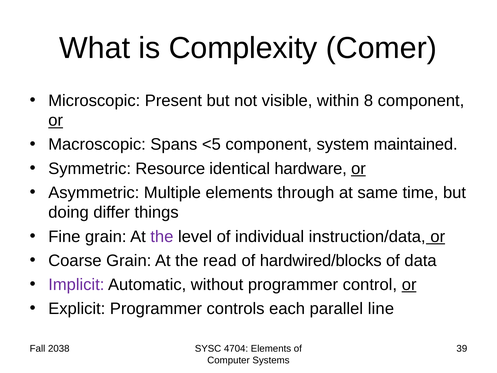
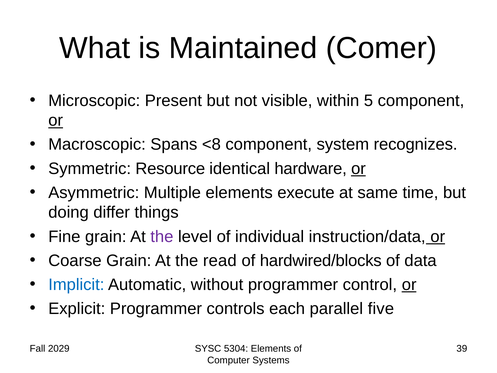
Complexity: Complexity -> Maintained
8: 8 -> 5
<5: <5 -> <8
maintained: maintained -> recognizes
through: through -> execute
Implicit colour: purple -> blue
line: line -> five
2038: 2038 -> 2029
4704: 4704 -> 5304
